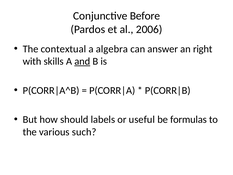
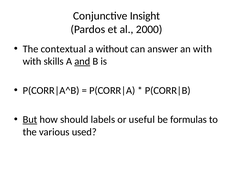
Before: Before -> Insight
2006: 2006 -> 2000
algebra: algebra -> without
an right: right -> with
But underline: none -> present
such: such -> used
